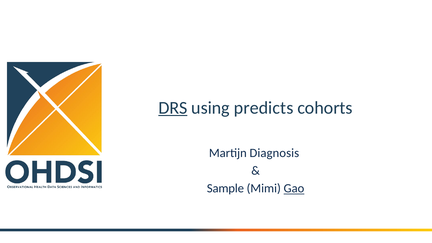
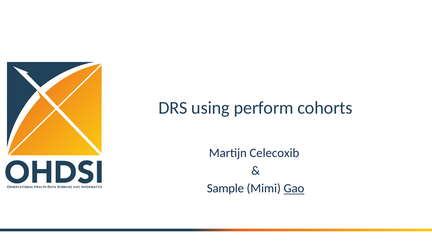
DRS underline: present -> none
predicts: predicts -> perform
Diagnosis: Diagnosis -> Celecoxib
